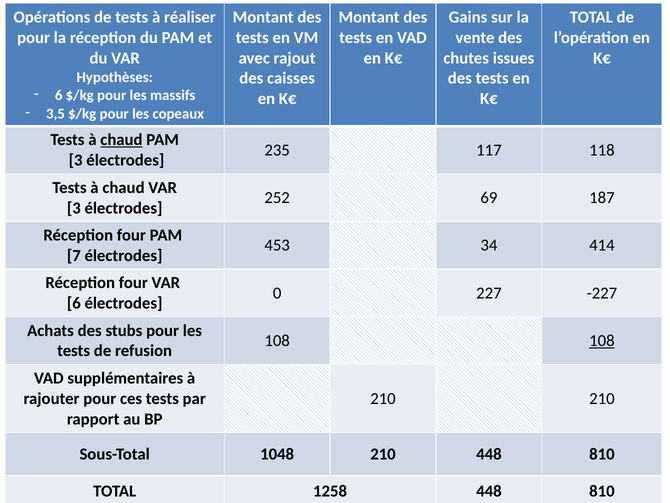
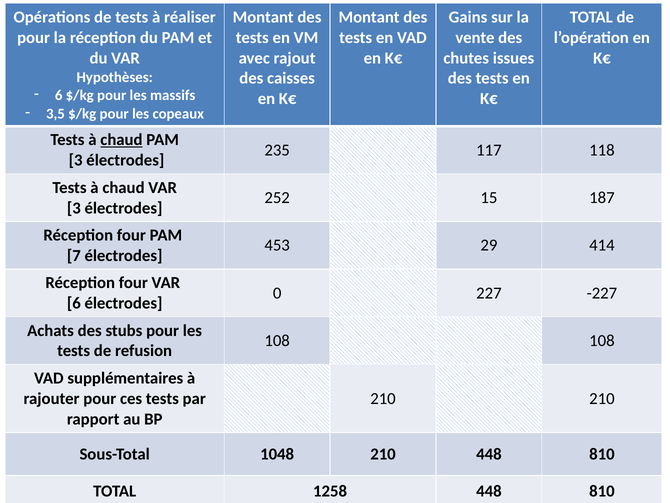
69: 69 -> 15
34: 34 -> 29
108 at (602, 340) underline: present -> none
